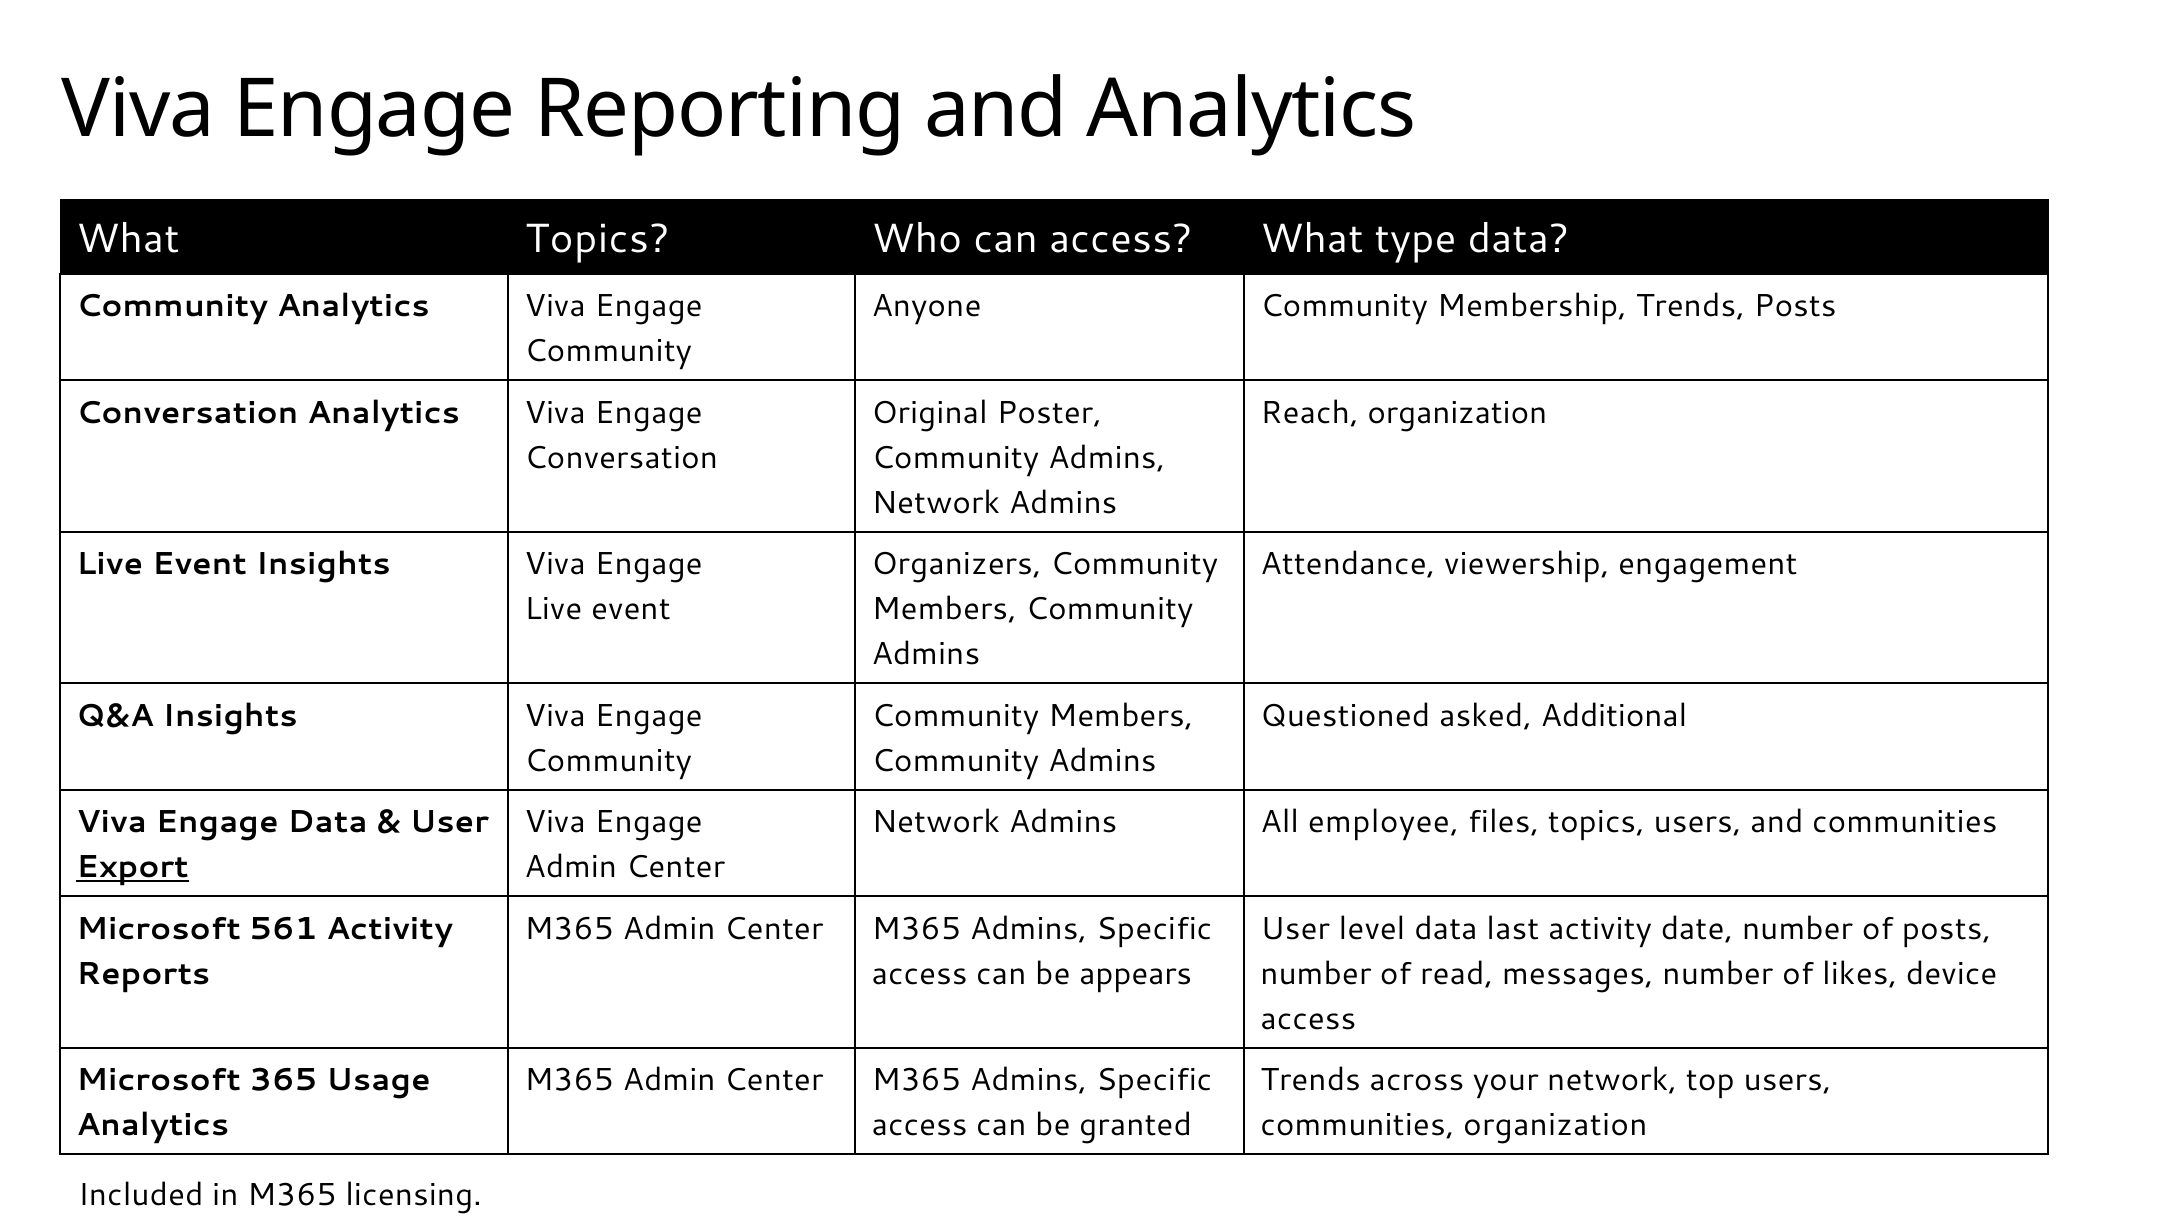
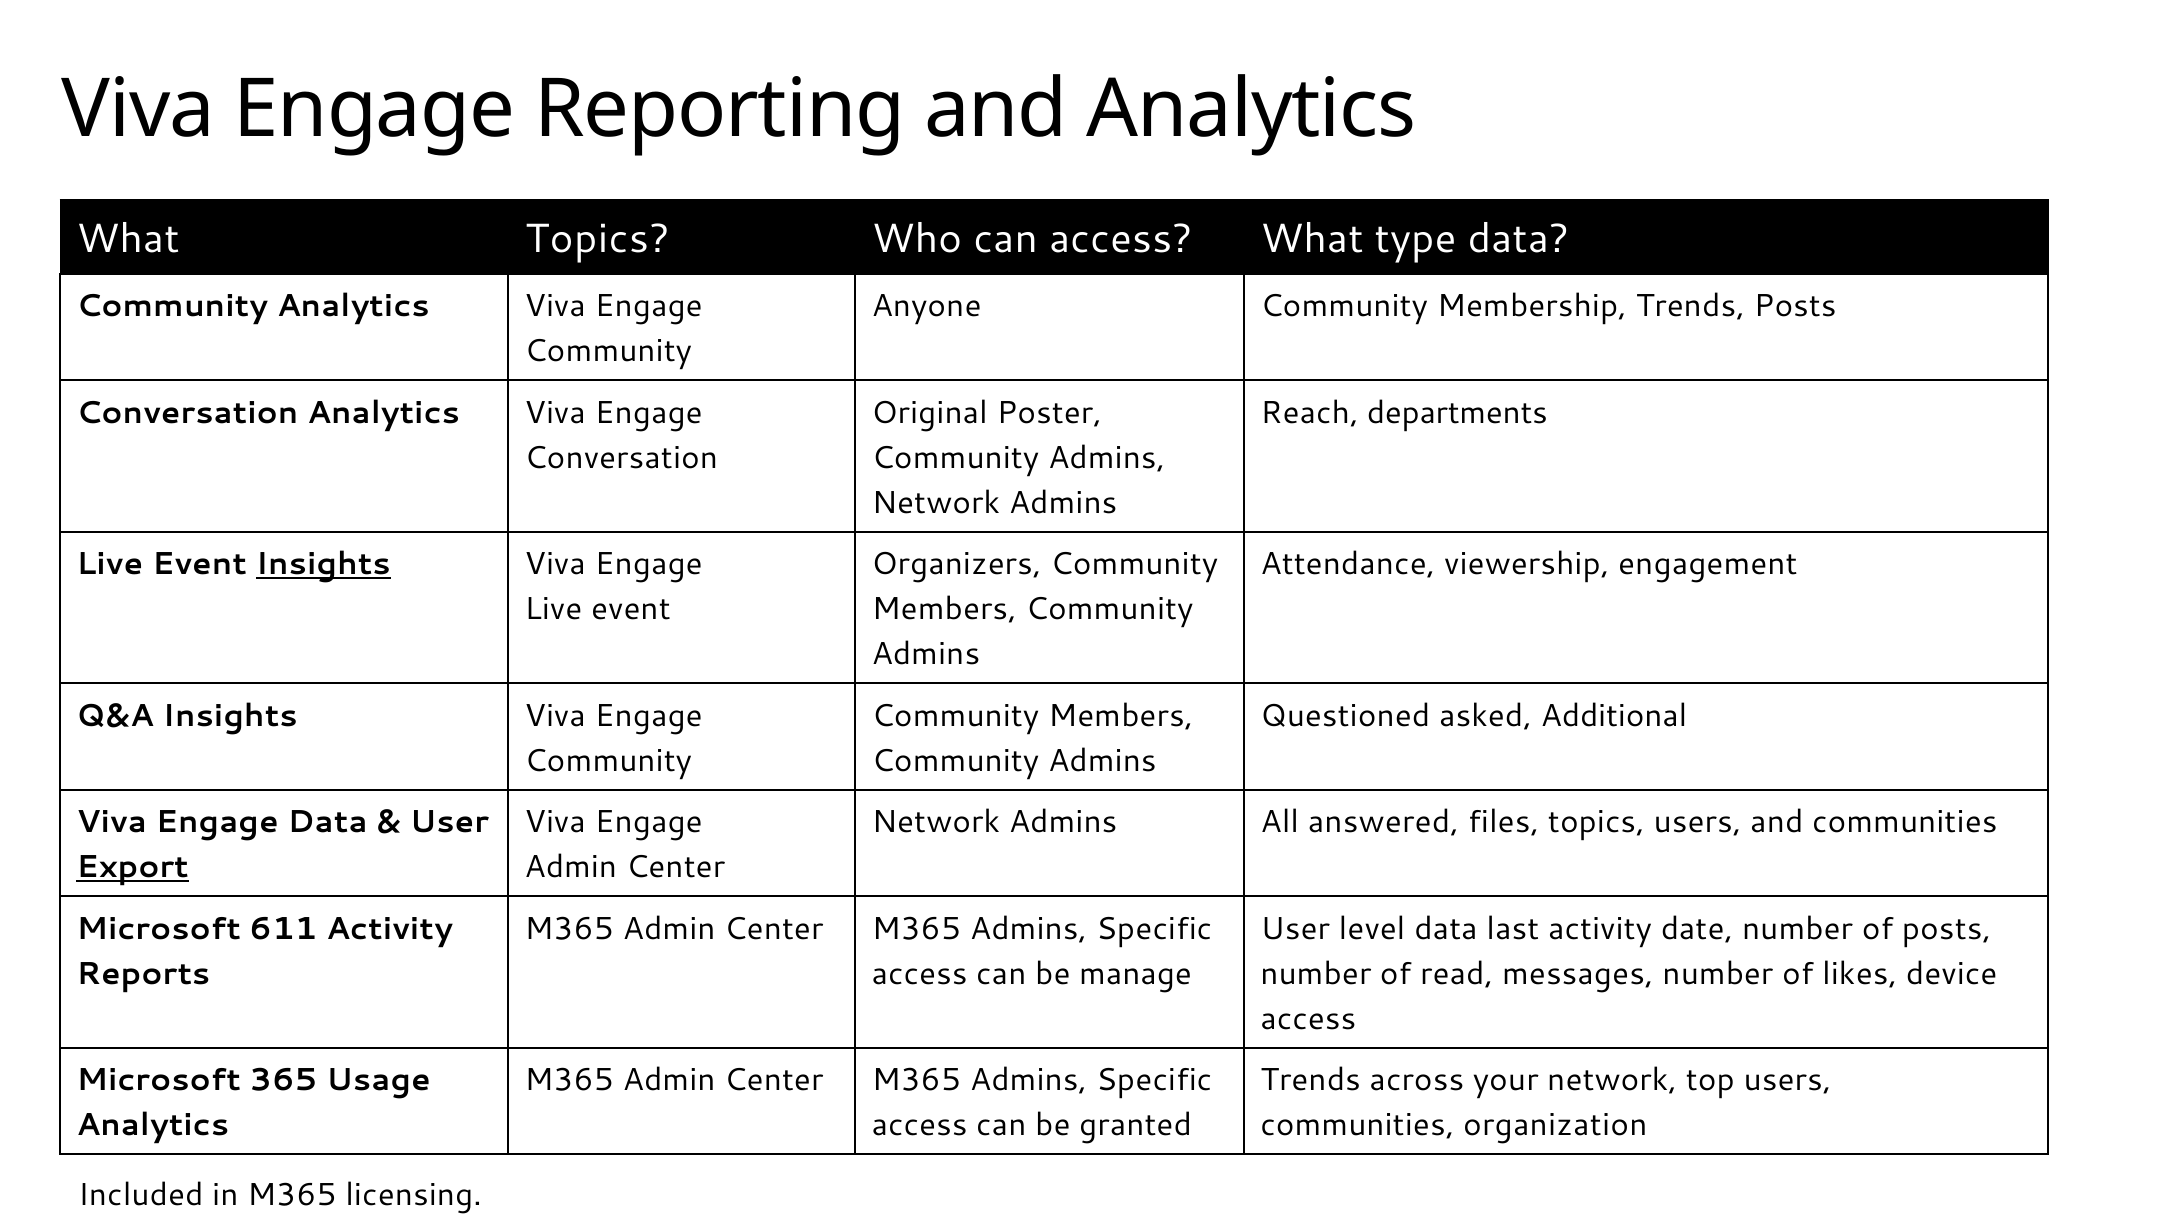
Reach organization: organization -> departments
Insights at (323, 564) underline: none -> present
employee: employee -> answered
561: 561 -> 611
appears: appears -> manage
